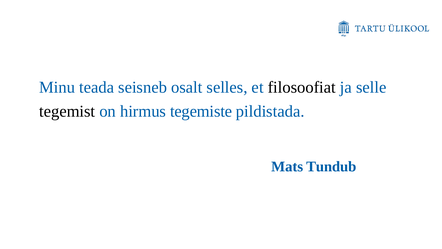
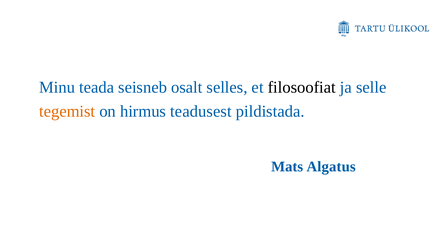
tegemist colour: black -> orange
tegemiste: tegemiste -> teadusest
Tundub: Tundub -> Algatus
